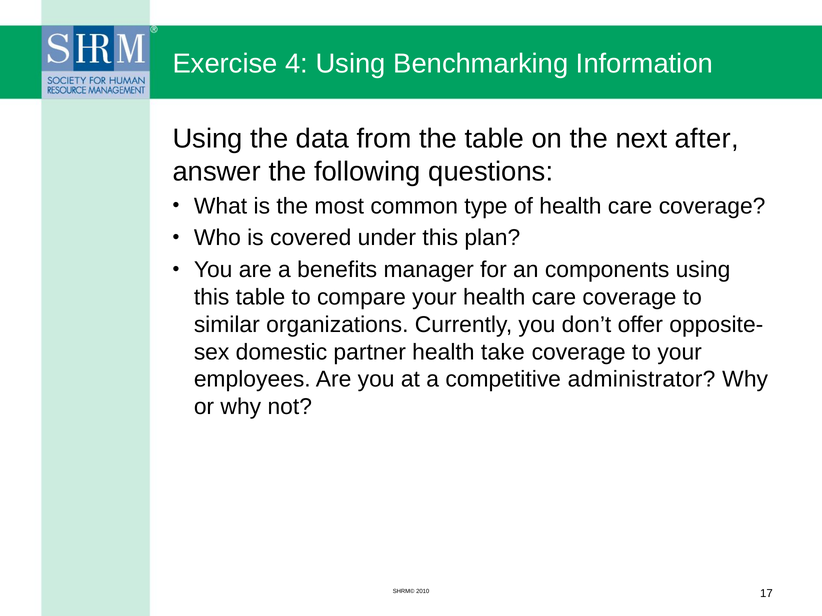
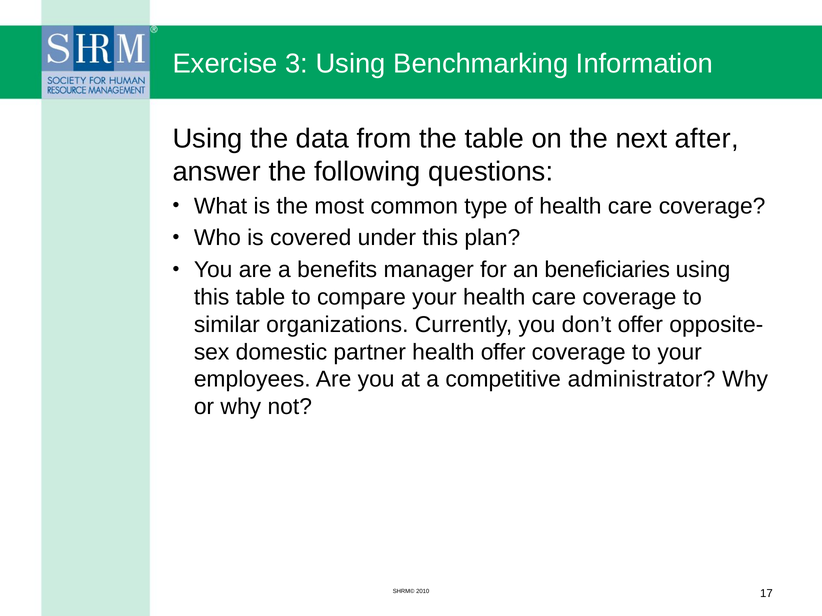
4: 4 -> 3
components: components -> beneficiaries
health take: take -> offer
